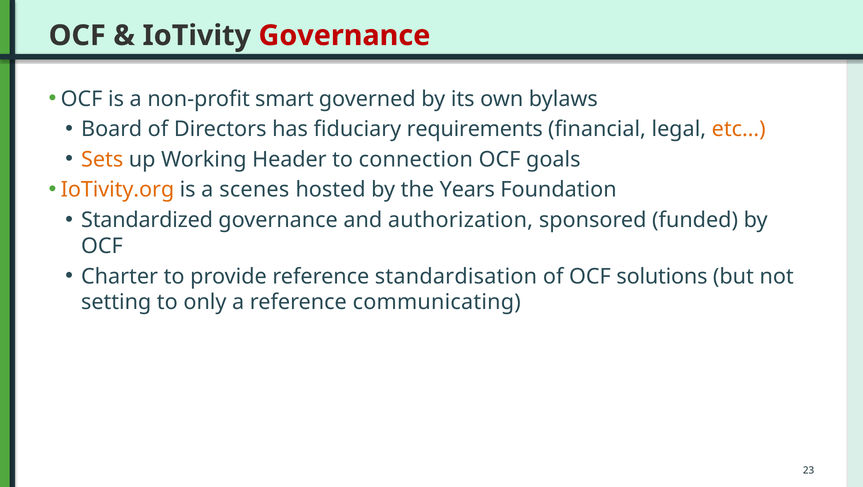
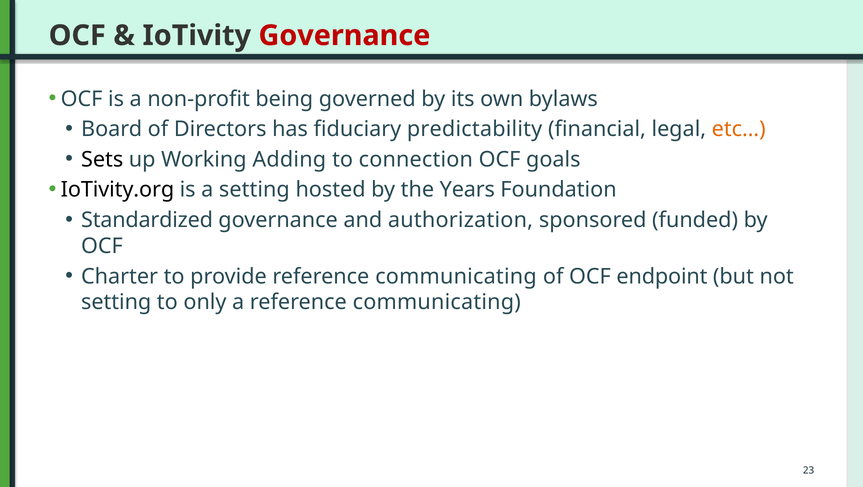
smart: smart -> being
requirements: requirements -> predictability
Sets colour: orange -> black
Header: Header -> Adding
IoTivity.org colour: orange -> black
a scenes: scenes -> setting
provide reference standardisation: standardisation -> communicating
solutions: solutions -> endpoint
